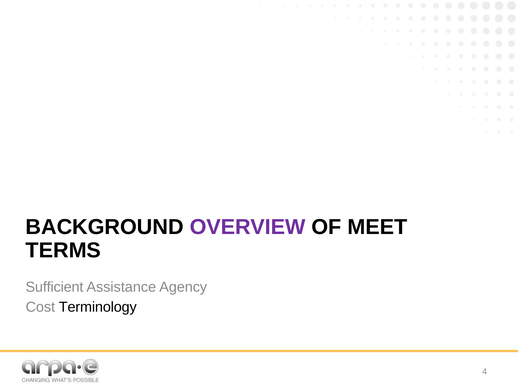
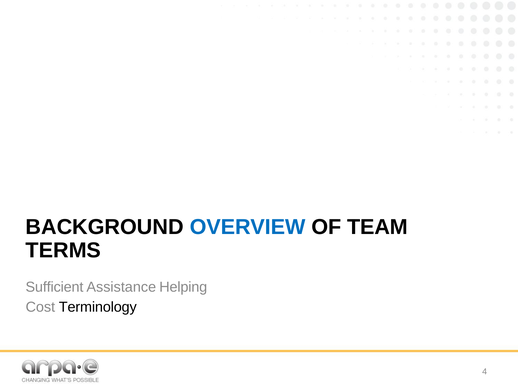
OVERVIEW colour: purple -> blue
MEET: MEET -> TEAM
Agency: Agency -> Helping
